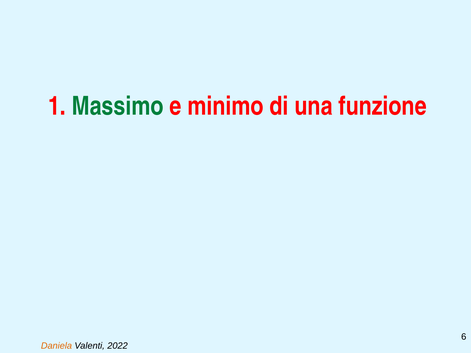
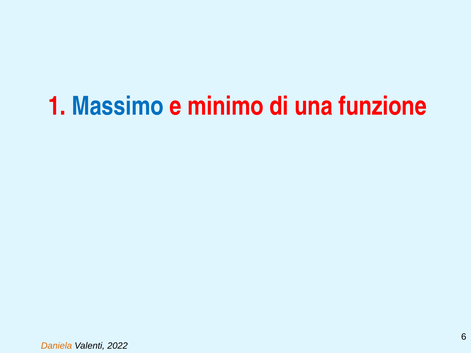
Massimo colour: green -> blue
